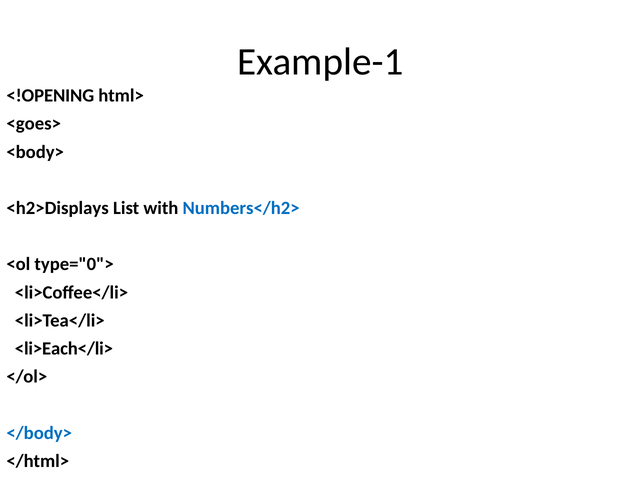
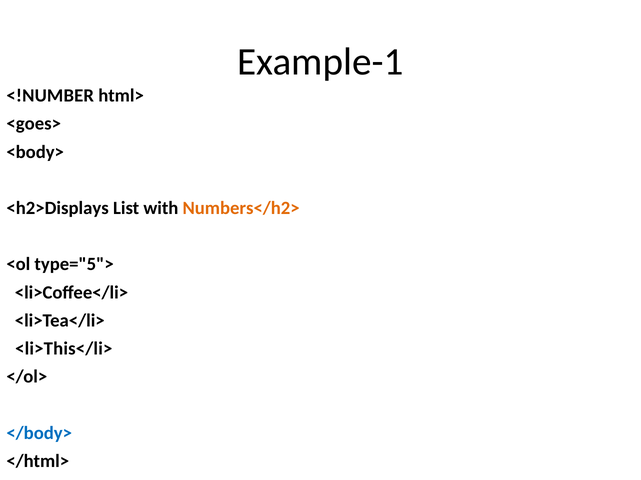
<!OPENING: <!OPENING -> <!NUMBER
Numbers</h2> colour: blue -> orange
type="0">: type="0"> -> type="5">
<li>Each</li>: <li>Each</li> -> <li>This</li>
